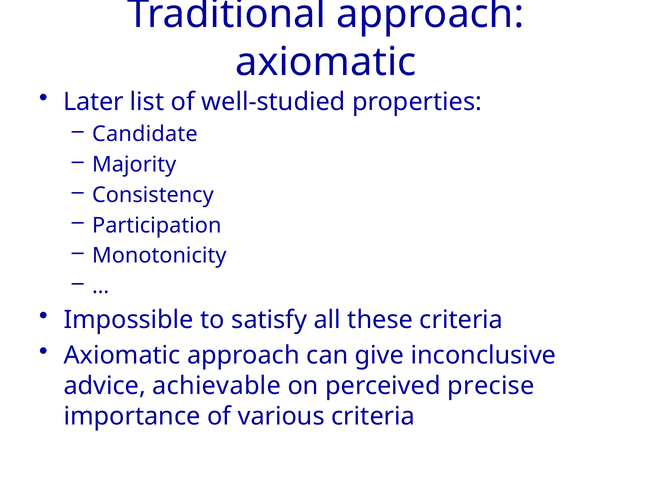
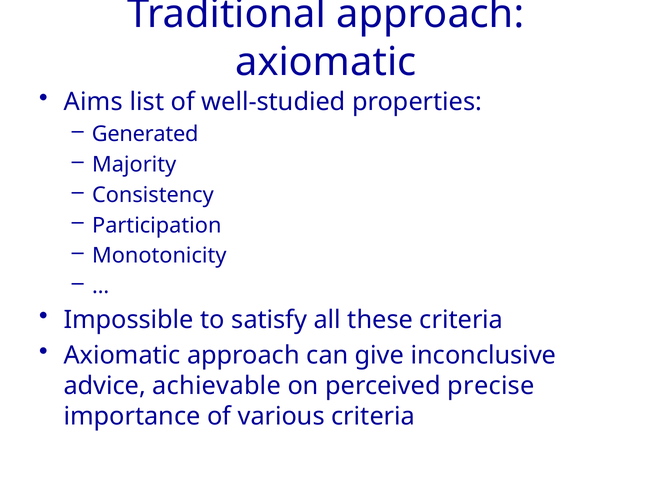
Later: Later -> Aims
Candidate: Candidate -> Generated
